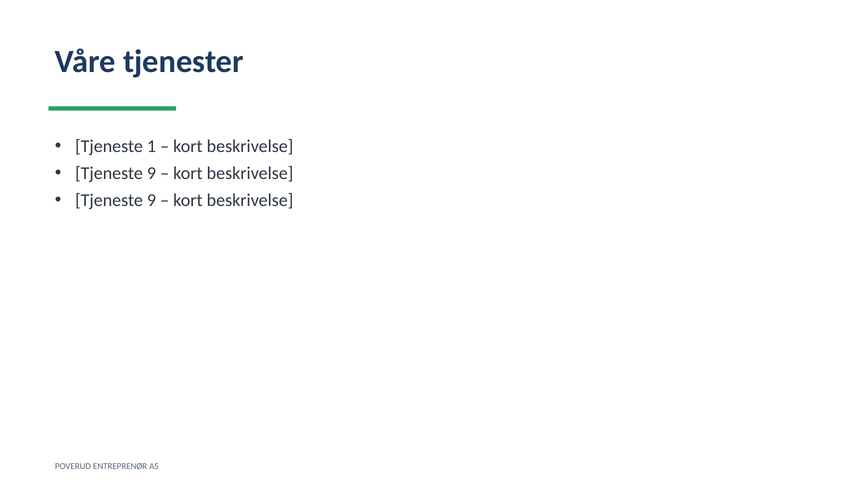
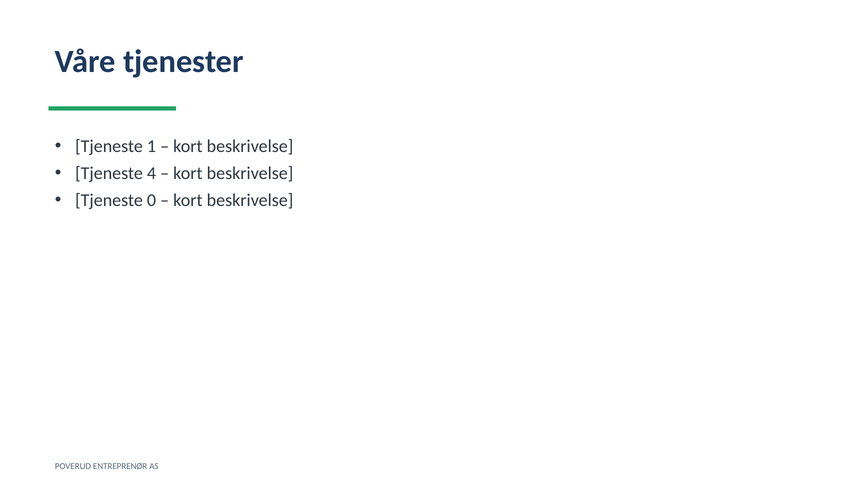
9 at (151, 173): 9 -> 4
9 at (151, 200): 9 -> 0
